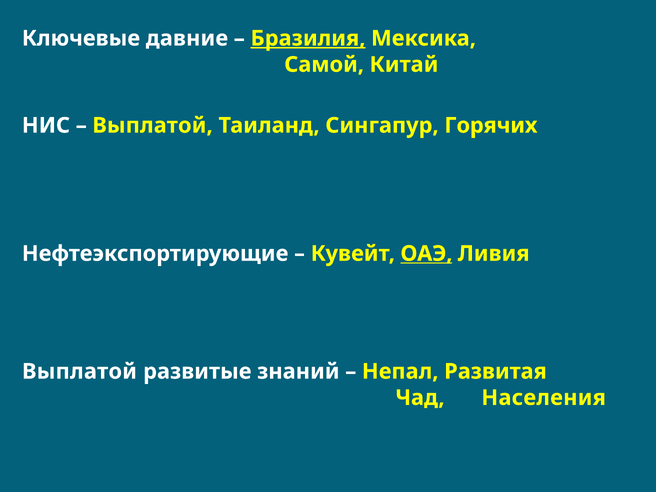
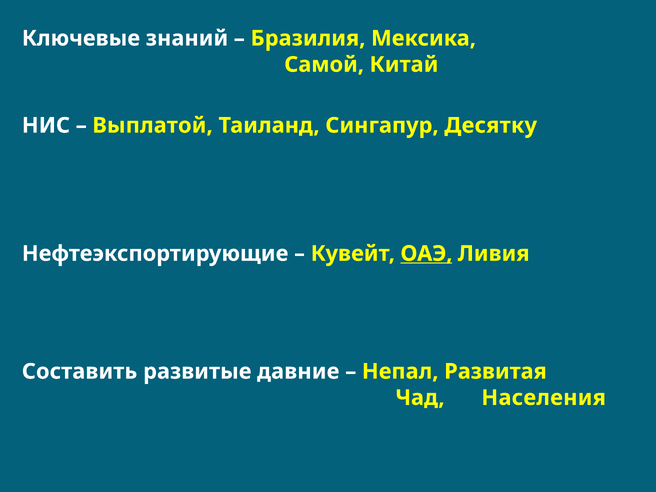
давние: давние -> знаний
Бразилия underline: present -> none
Горячих: Горячих -> Десятку
Выплатой at (79, 371): Выплатой -> Составить
знаний: знаний -> давние
